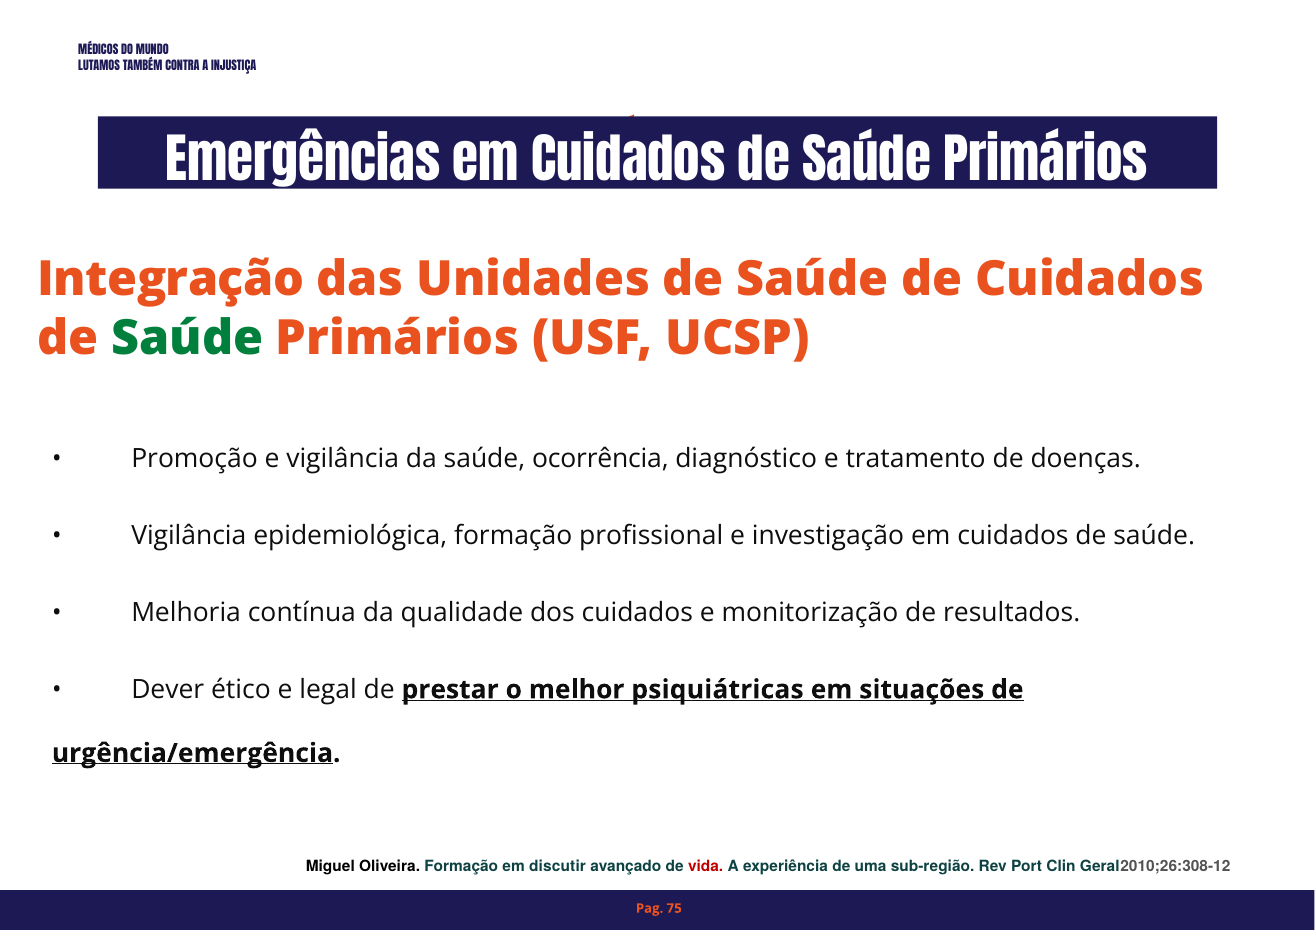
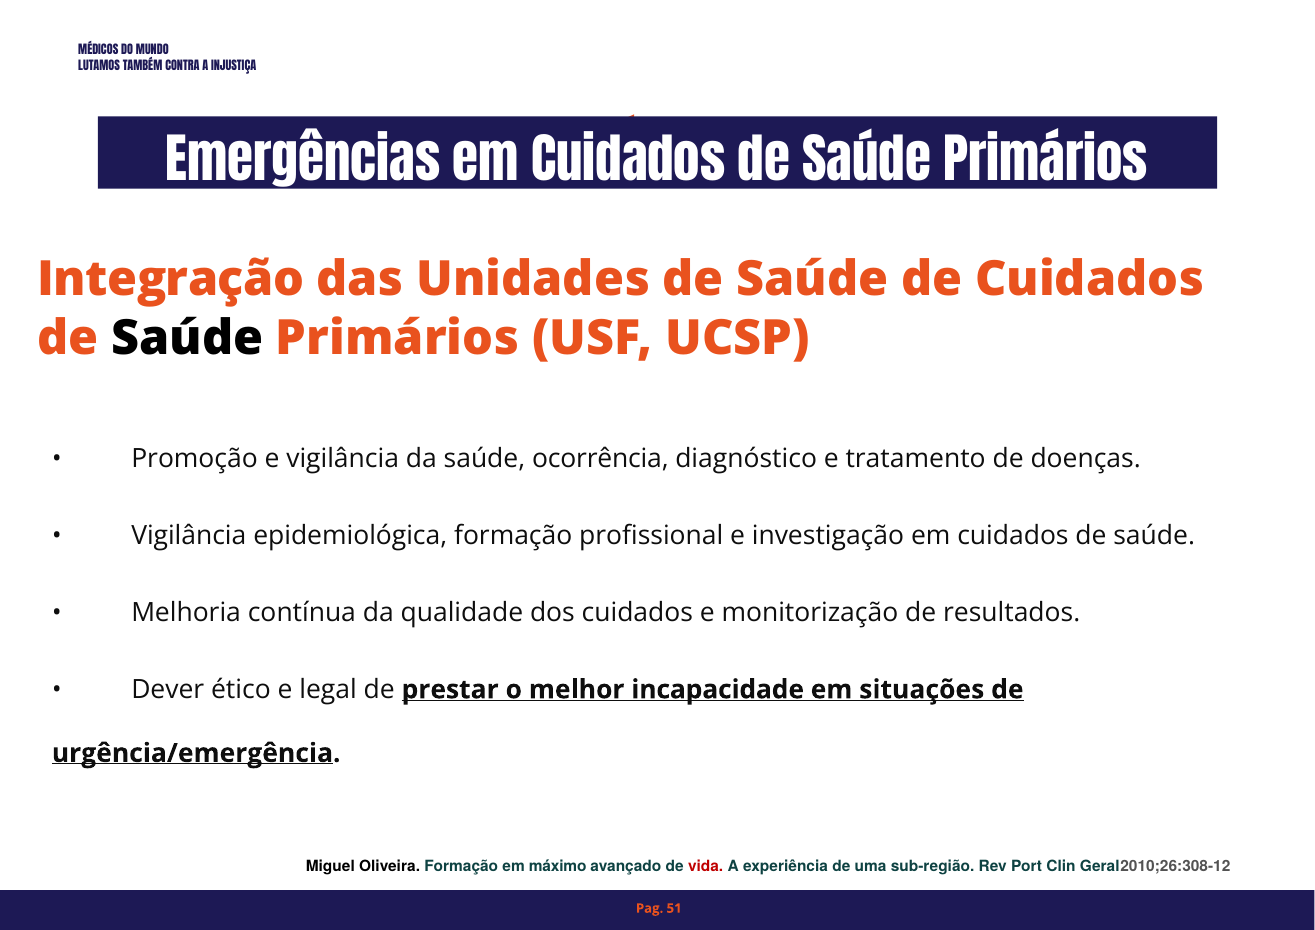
Saúde at (187, 338) colour: green -> black
psiquiátricas: psiquiátricas -> incapacidade
discutir: discutir -> máximo
75: 75 -> 51
